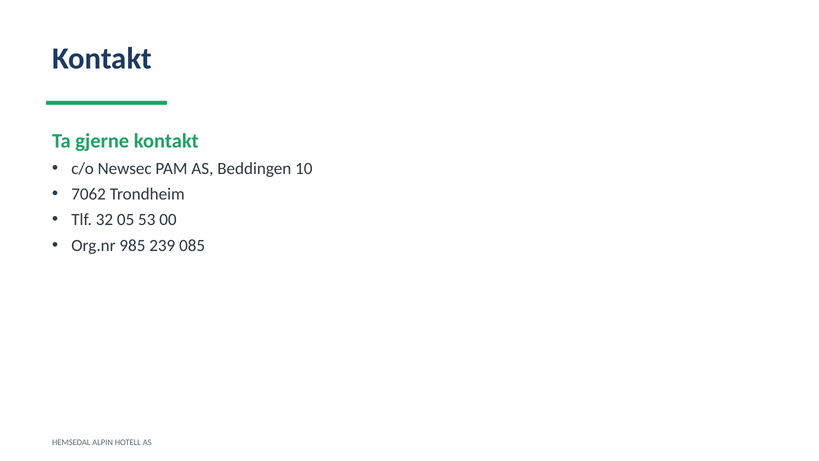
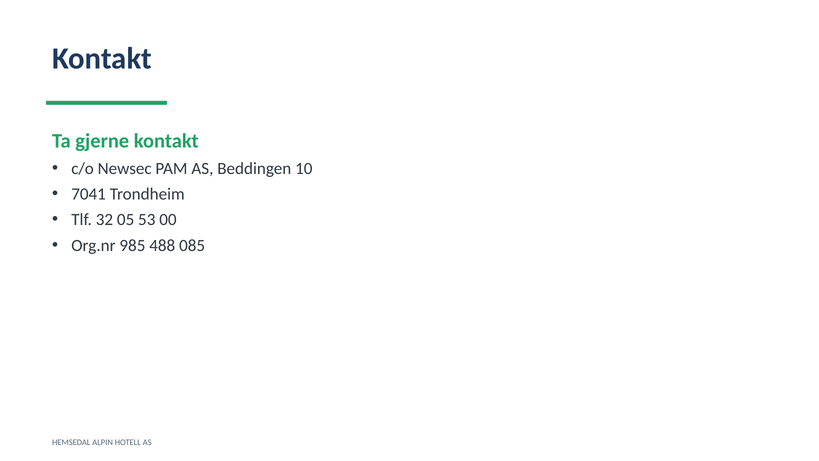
7062: 7062 -> 7041
239: 239 -> 488
